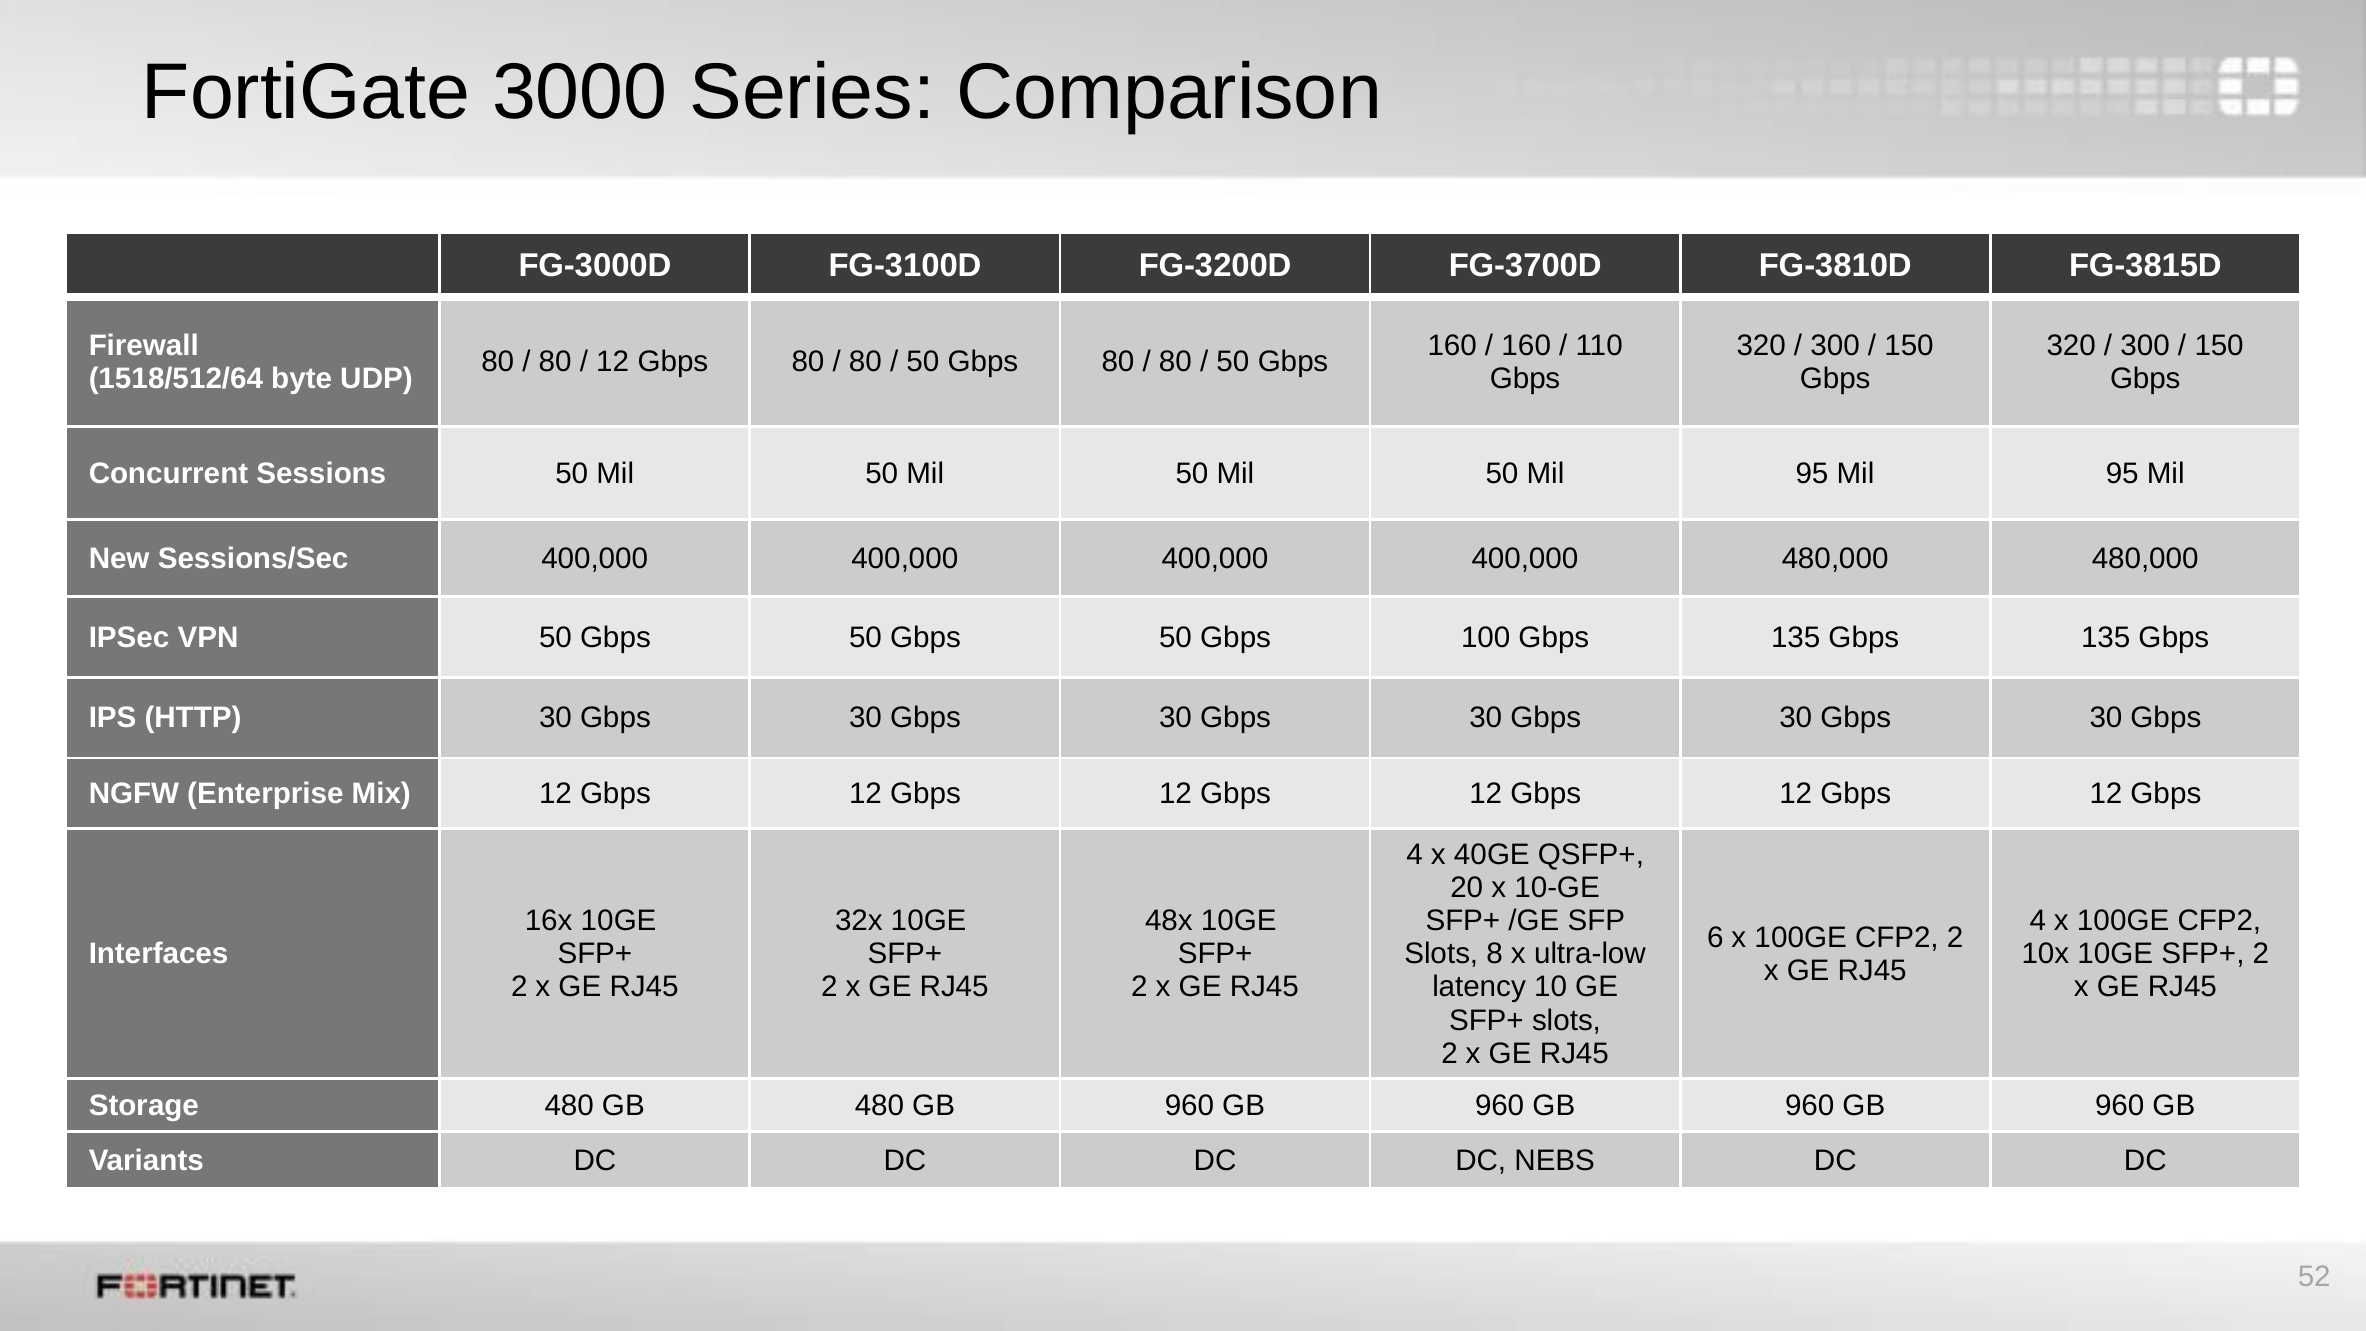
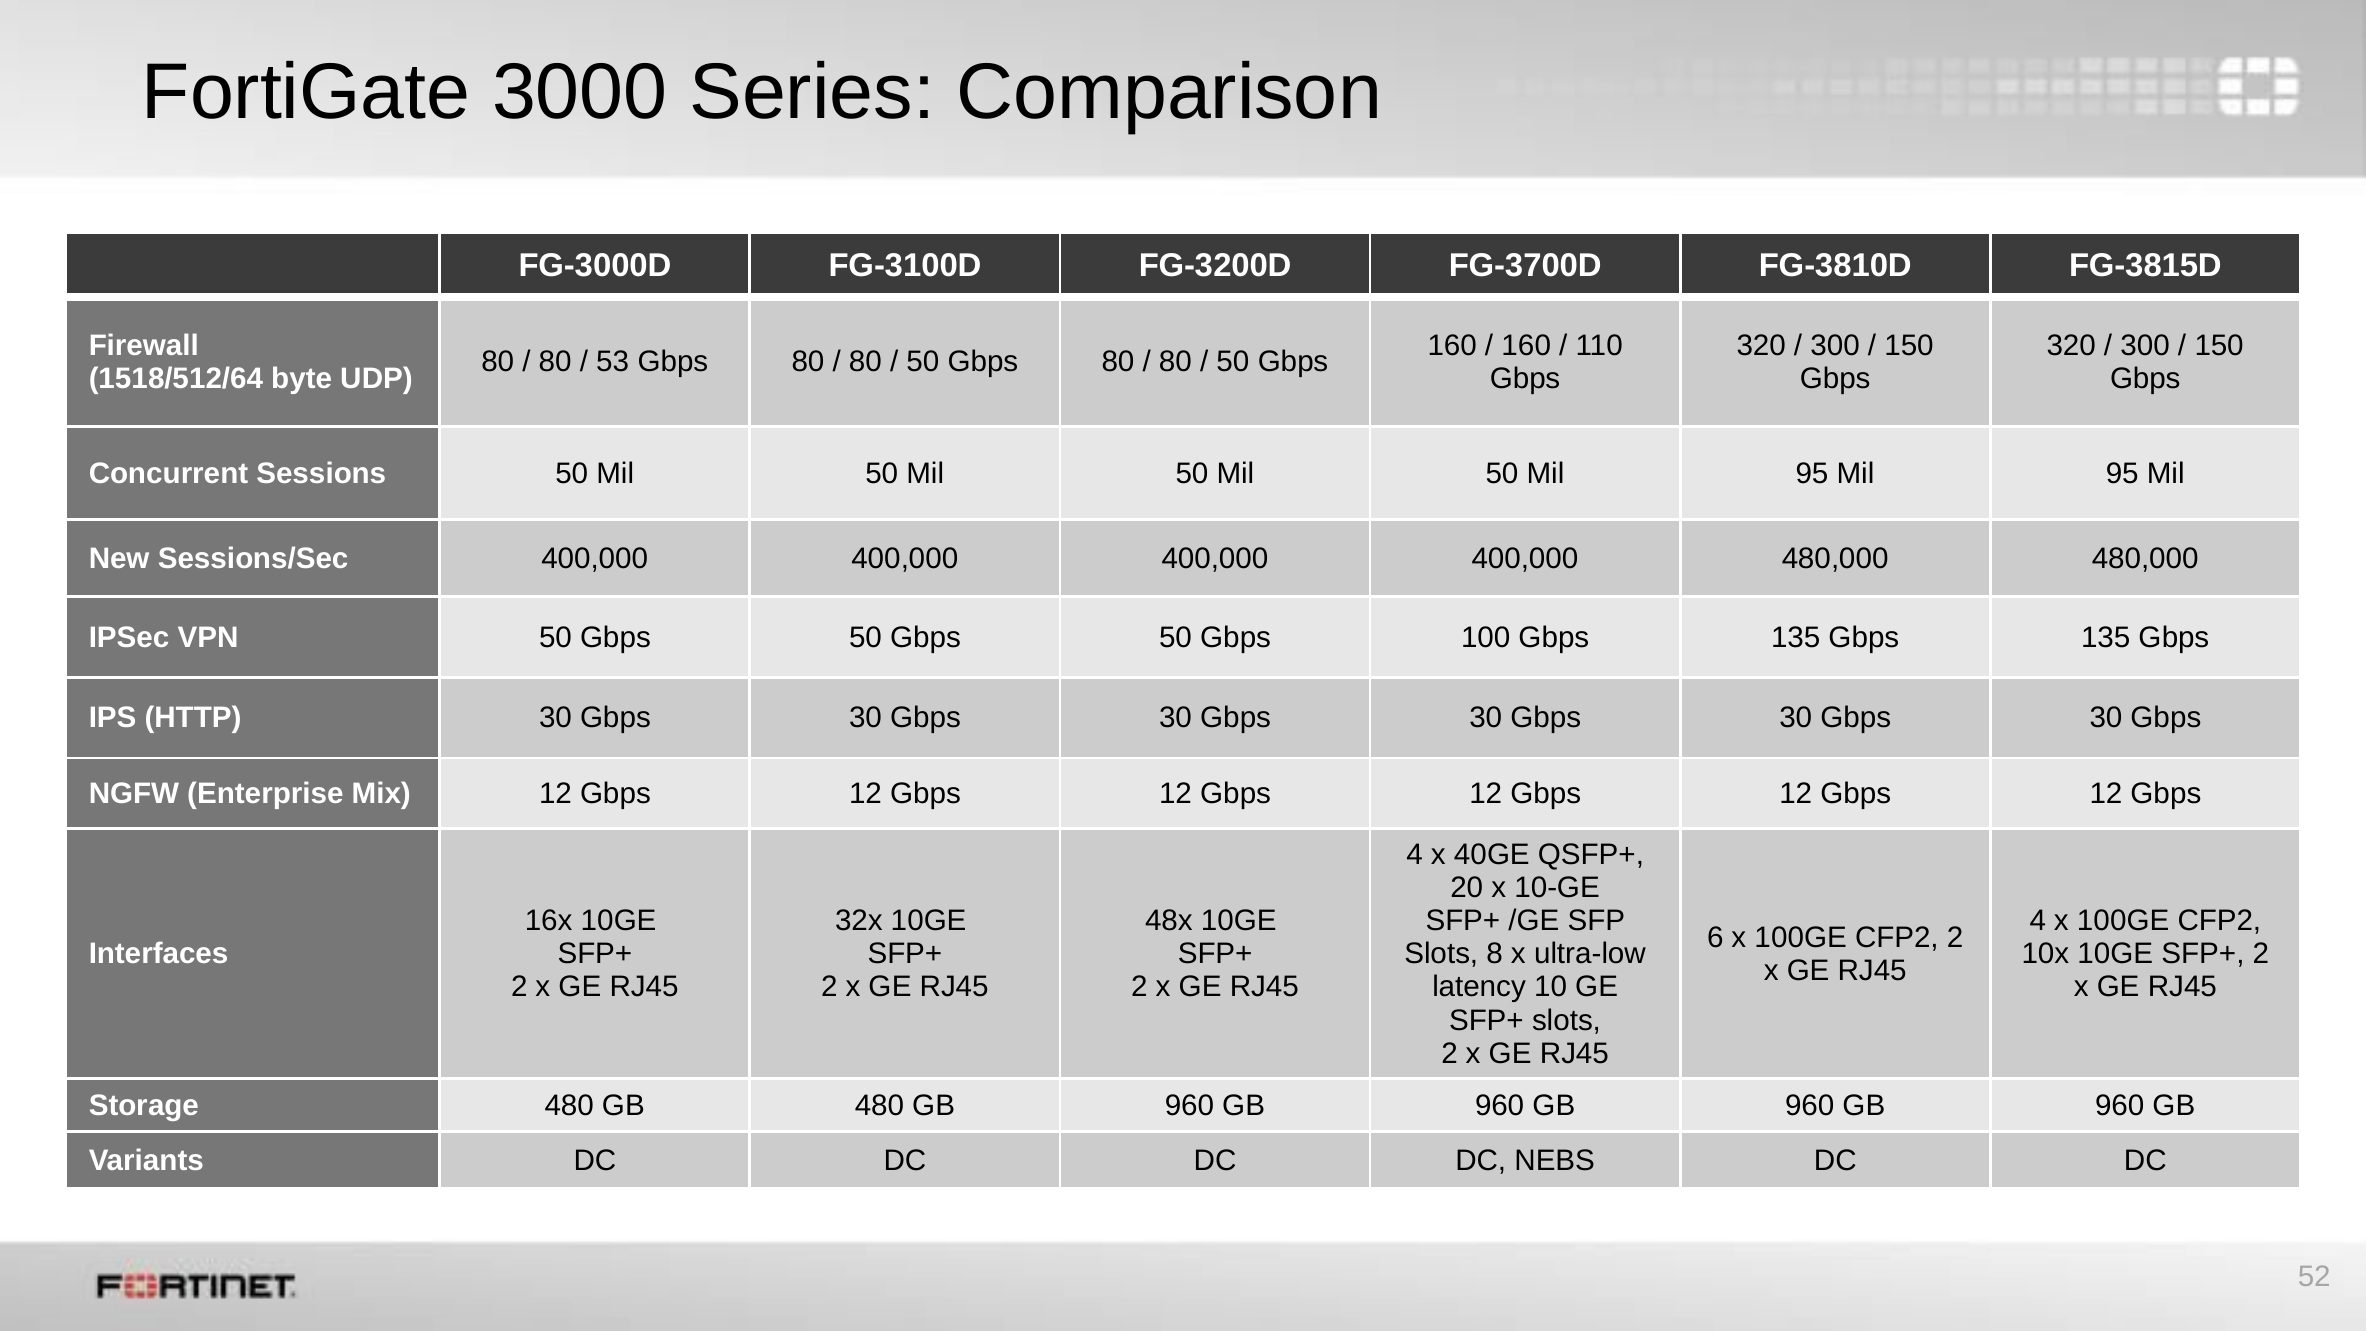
12 at (613, 362): 12 -> 53
